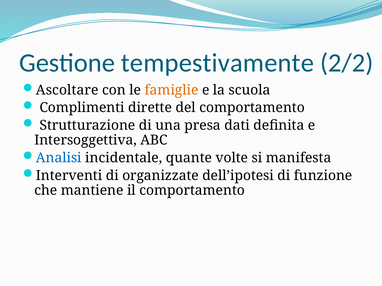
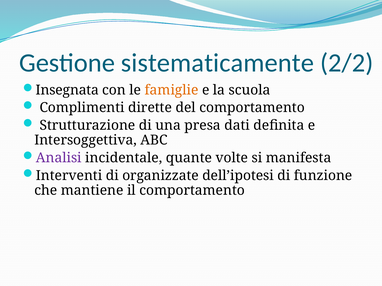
tempestivamente: tempestivamente -> sistematicamente
Ascoltare: Ascoltare -> Insegnata
Analisi colour: blue -> purple
